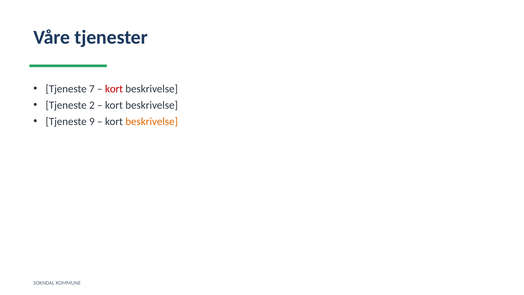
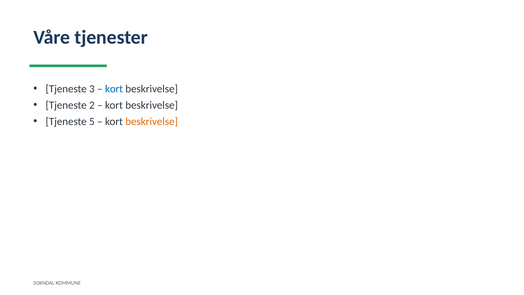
7: 7 -> 3
kort at (114, 89) colour: red -> blue
9: 9 -> 5
